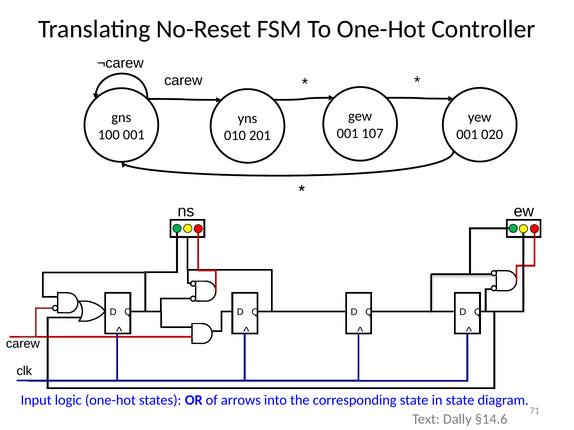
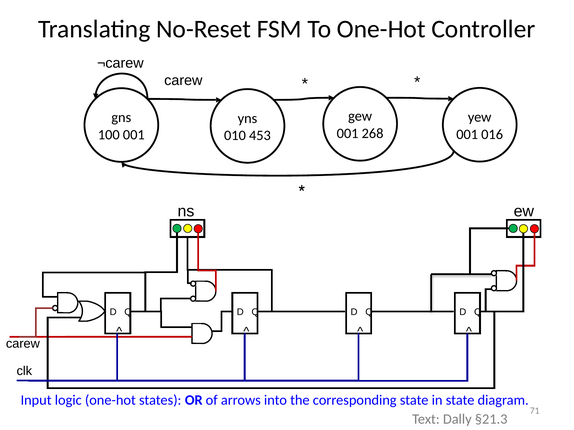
107: 107 -> 268
020: 020 -> 016
201: 201 -> 453
§14.6: §14.6 -> §21.3
